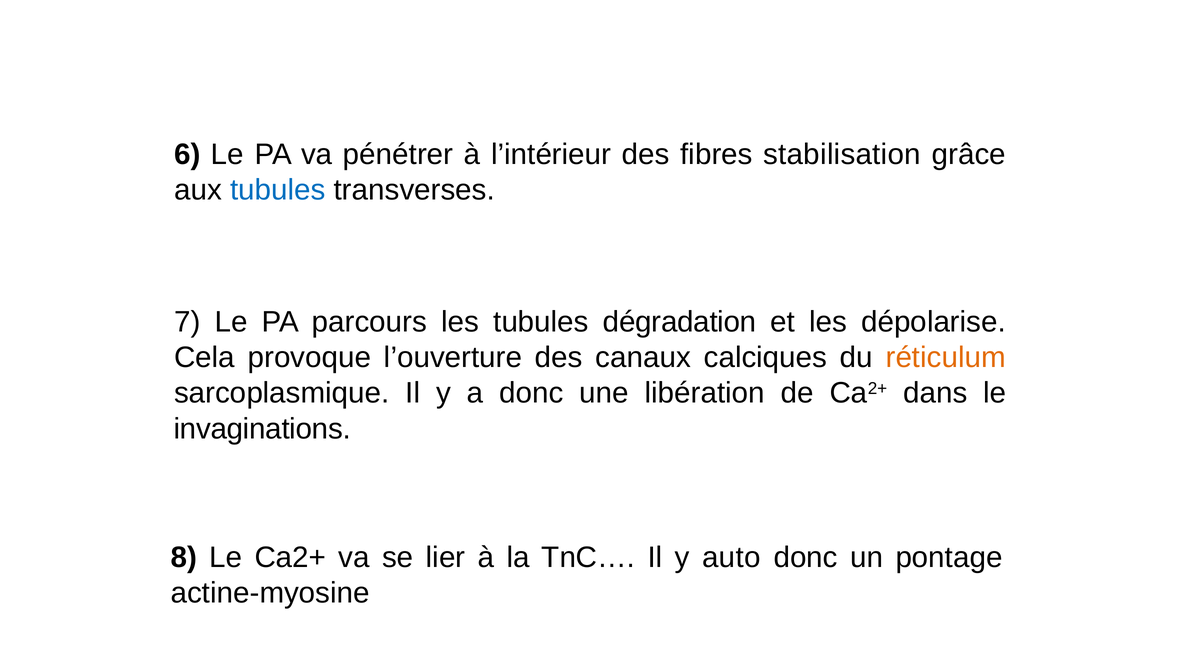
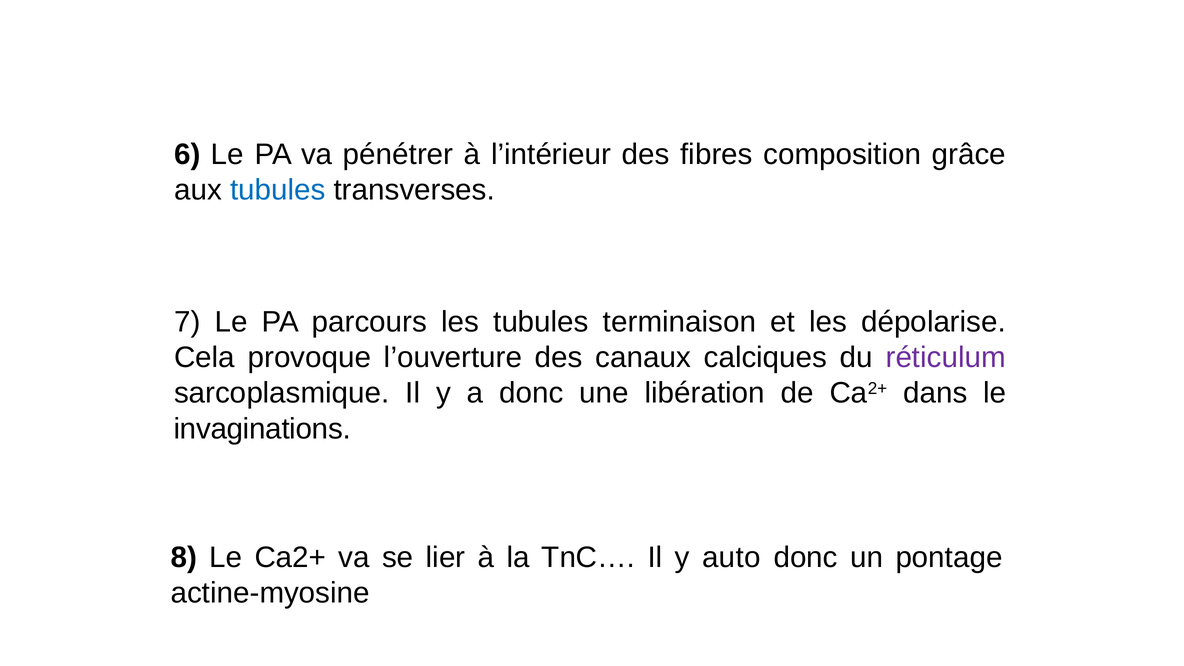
stabilisation: stabilisation -> composition
dégradation: dégradation -> terminaison
réticulum colour: orange -> purple
